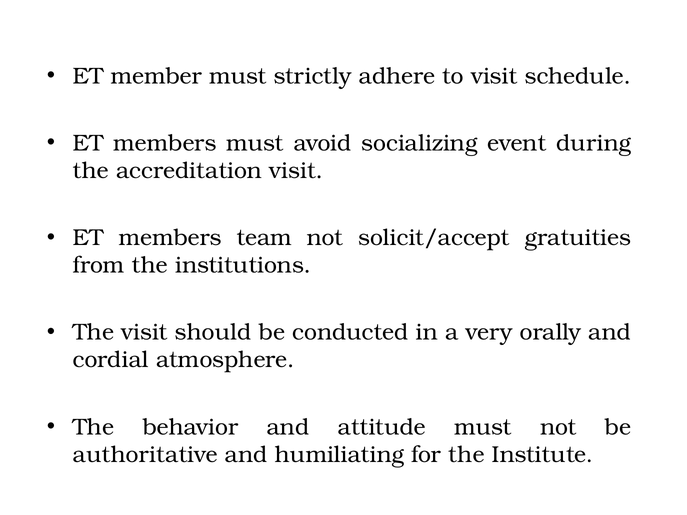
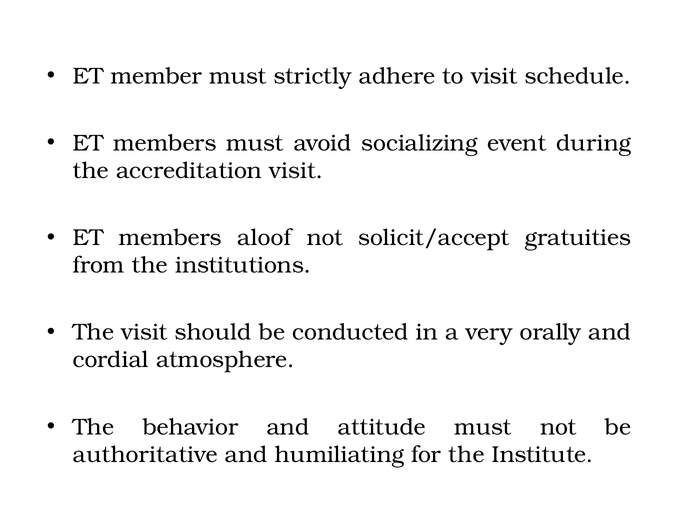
team: team -> aloof
